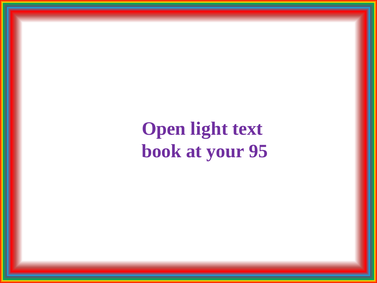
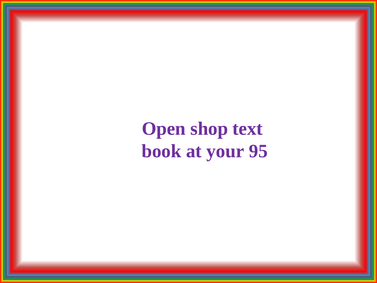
light: light -> shop
